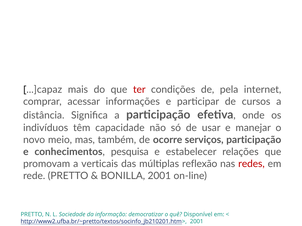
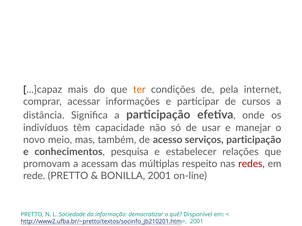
ter colour: red -> orange
ocorre: ocorre -> acesso
verticais: verticais -> acessam
reflexão: reflexão -> respeito
